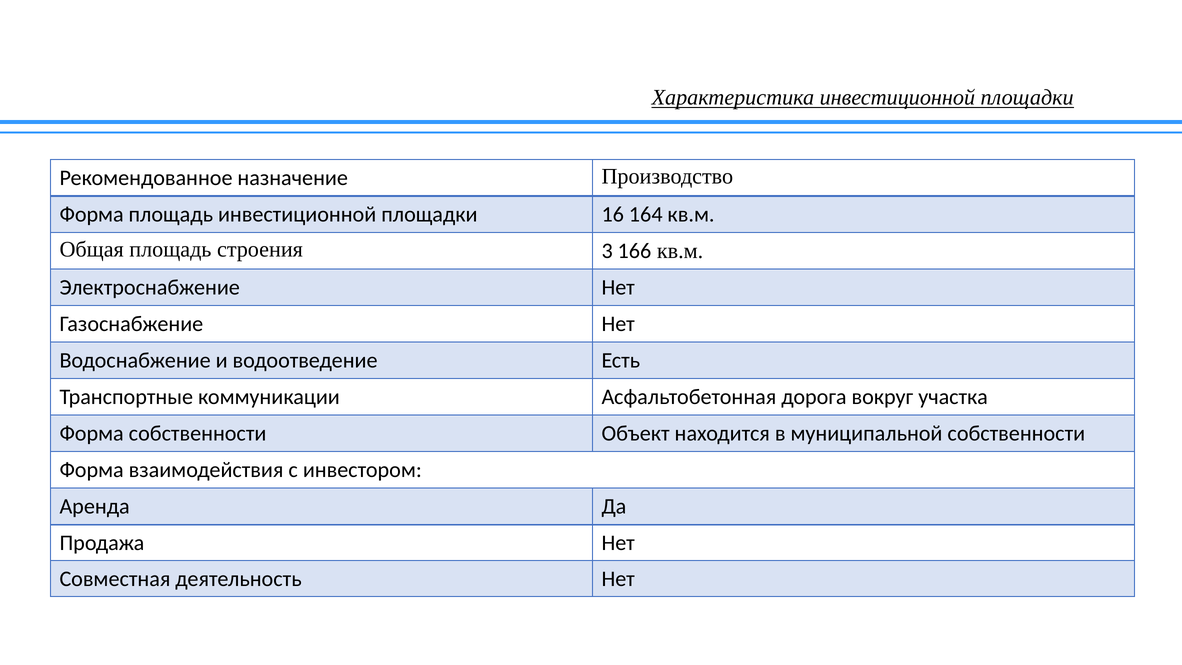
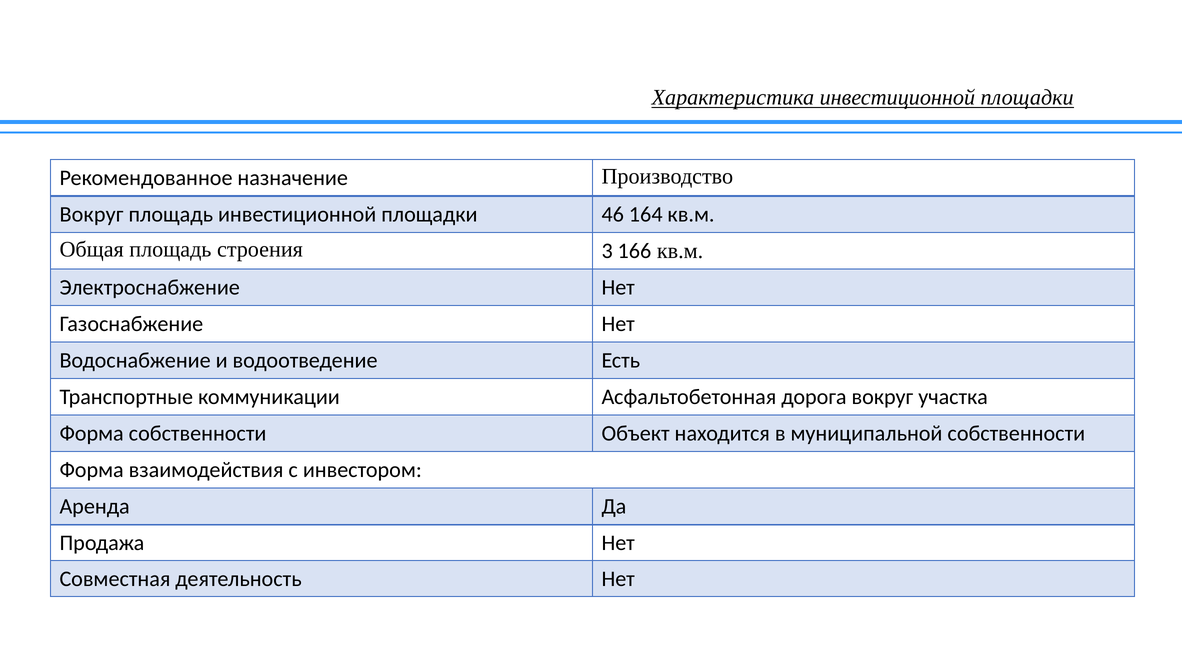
Форма at (92, 214): Форма -> Вокруг
16: 16 -> 46
